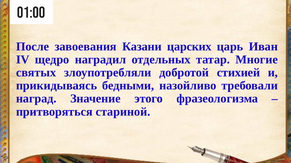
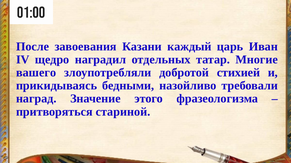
царских: царских -> каждый
святых: святых -> вашего
